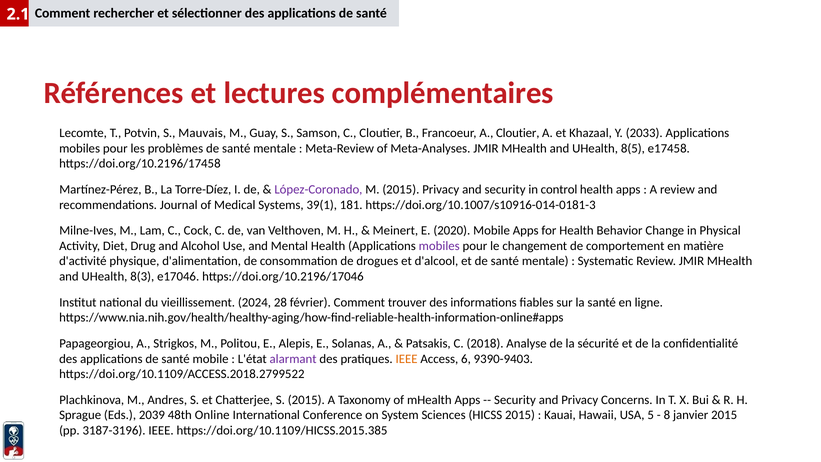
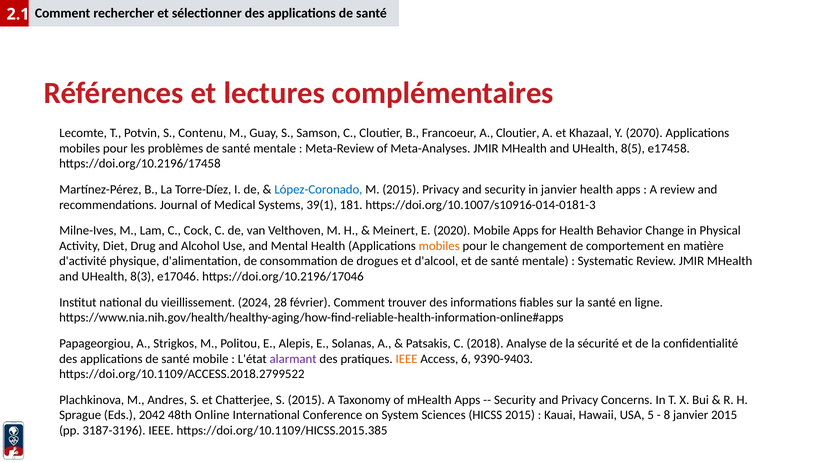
Mauvais: Mauvais -> Contenu
2033: 2033 -> 2070
López-Coronado colour: purple -> blue
in control: control -> janvier
mobiles at (439, 246) colour: purple -> orange
2039: 2039 -> 2042
